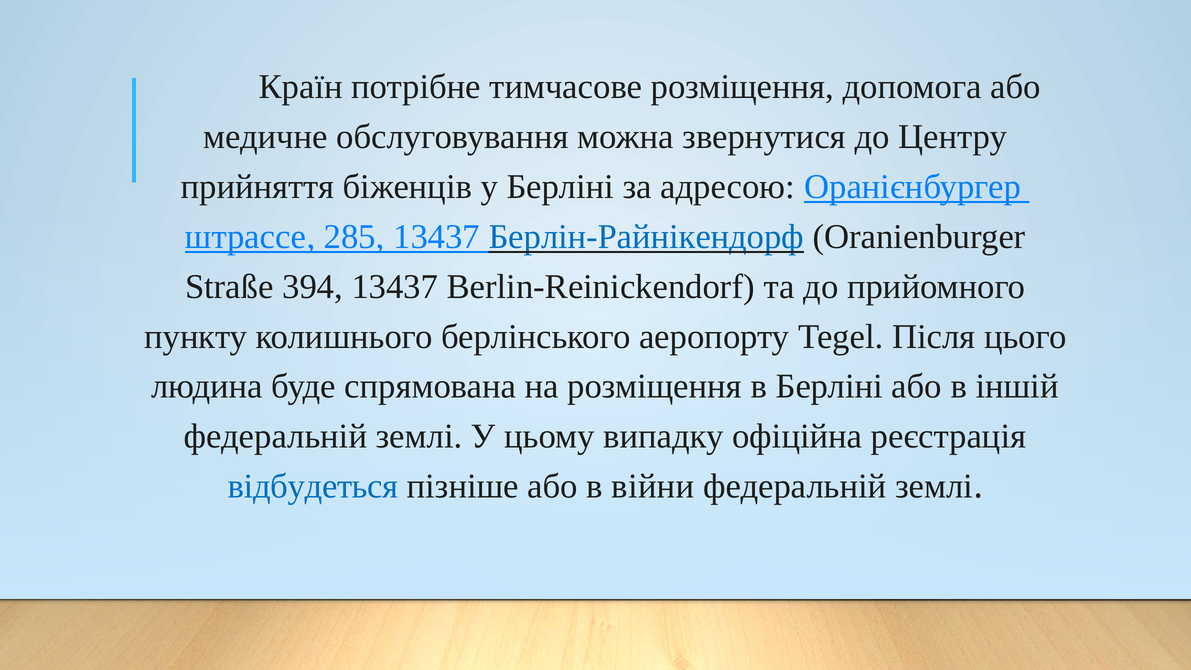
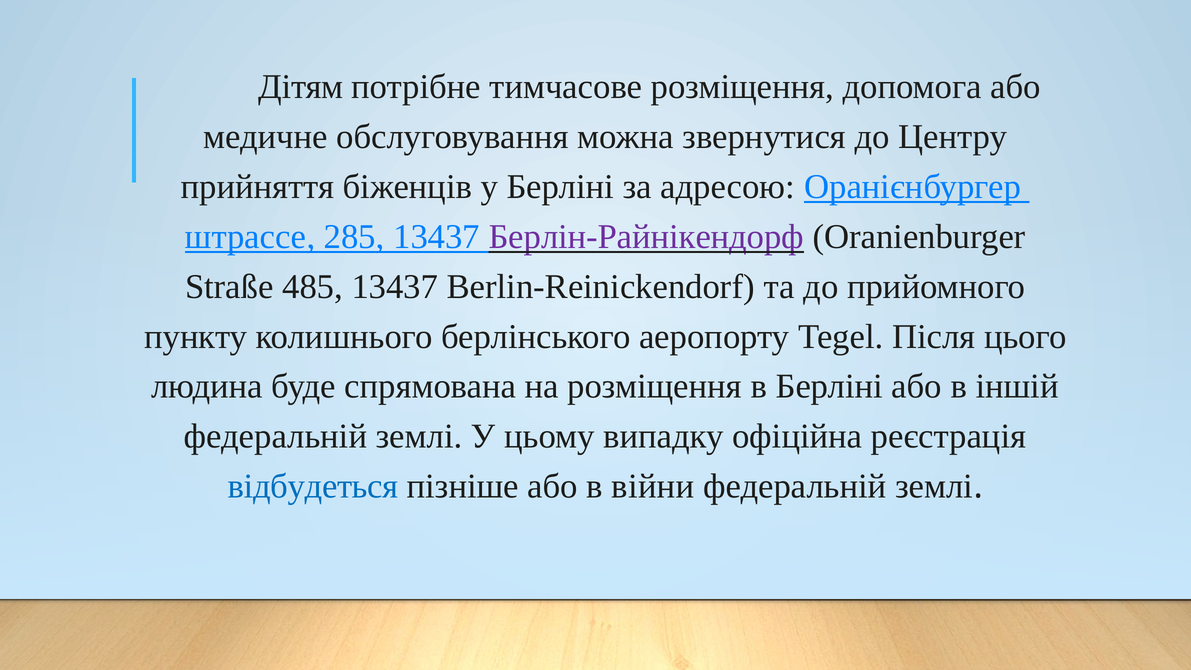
Країн: Країн -> Дітям
Берлін-Райнікендорф colour: blue -> purple
394: 394 -> 485
